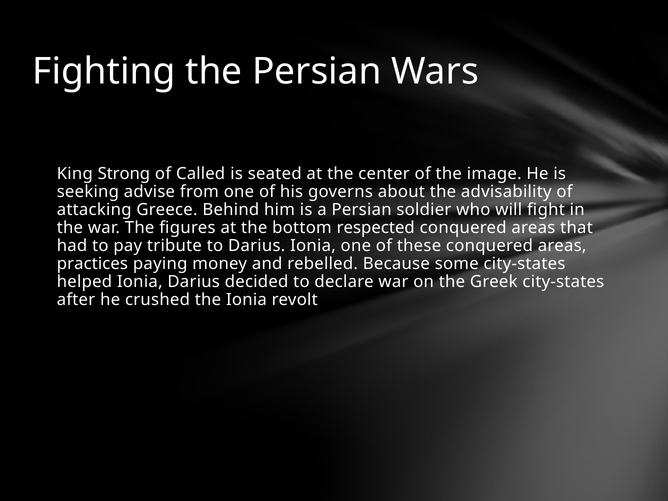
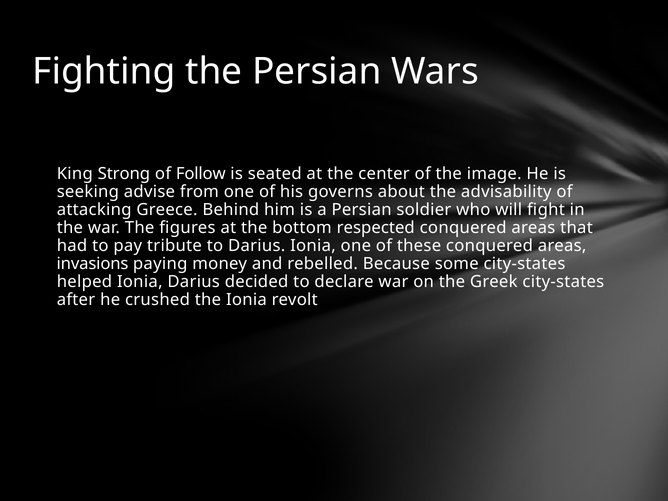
Called: Called -> Follow
practices: practices -> invasions
